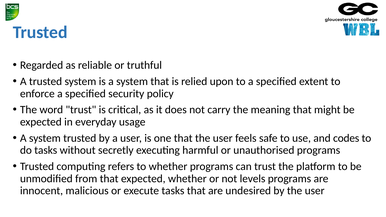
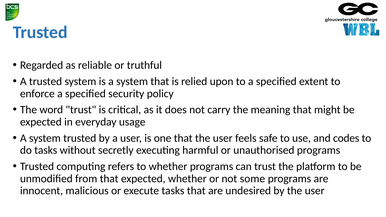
levels: levels -> some
